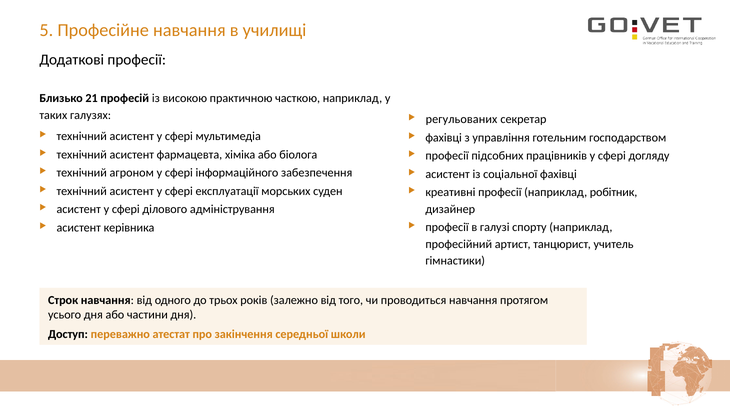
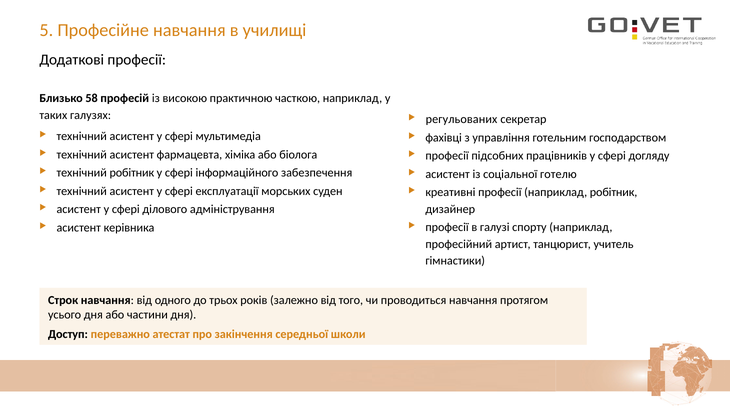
21: 21 -> 58
технічний агроном: агроном -> робітник
соціальної фахівці: фахівці -> готелю
